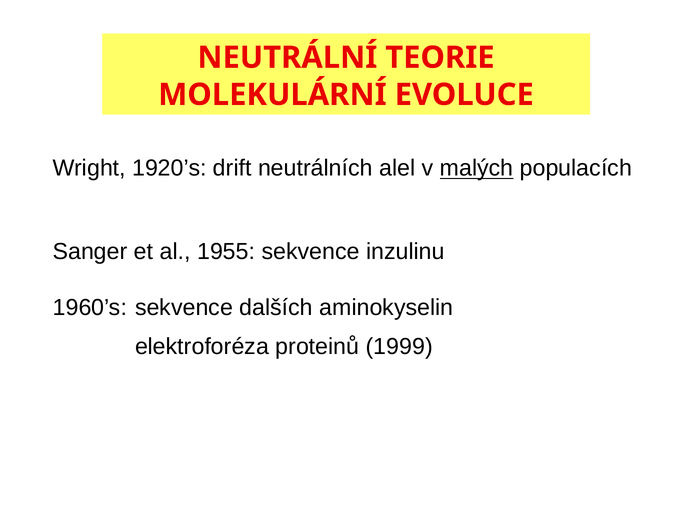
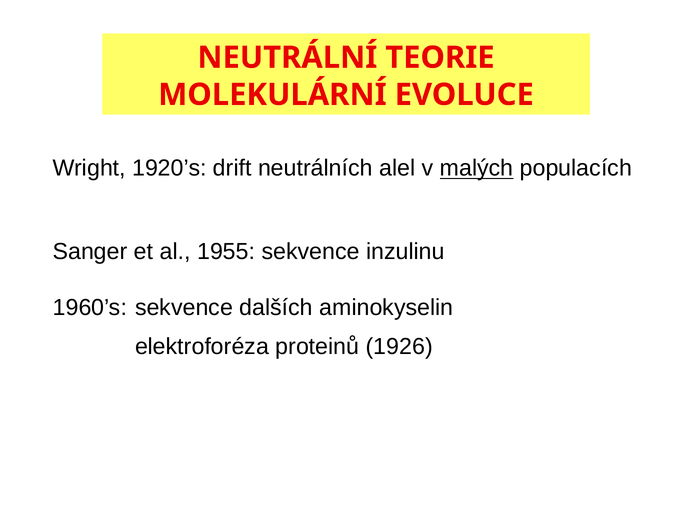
1999: 1999 -> 1926
